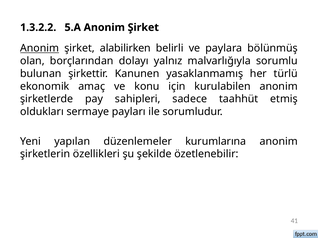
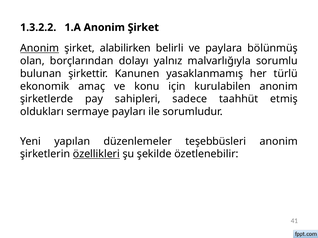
5.A: 5.A -> 1.A
kurumlarına: kurumlarına -> teşebbüsleri
özellikleri underline: none -> present
